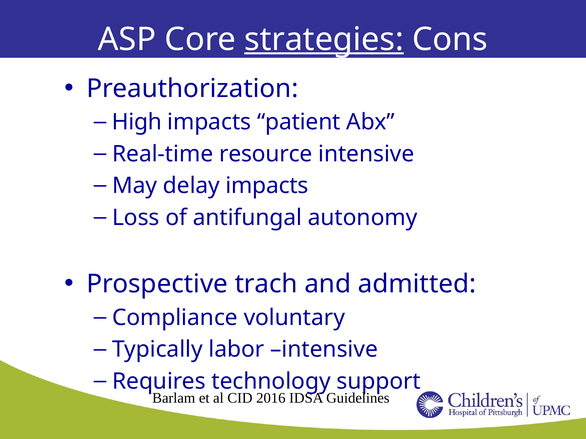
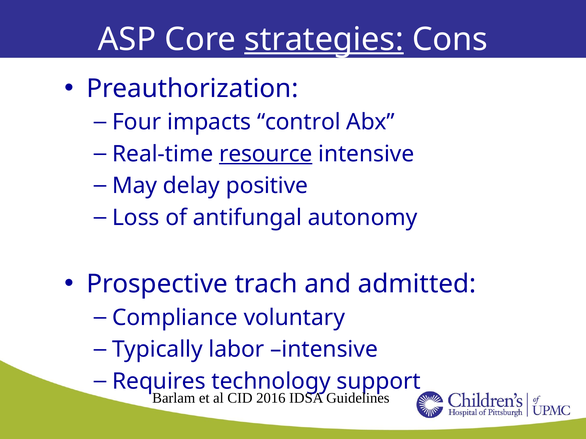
High: High -> Four
patient: patient -> control
resource underline: none -> present
delay impacts: impacts -> positive
